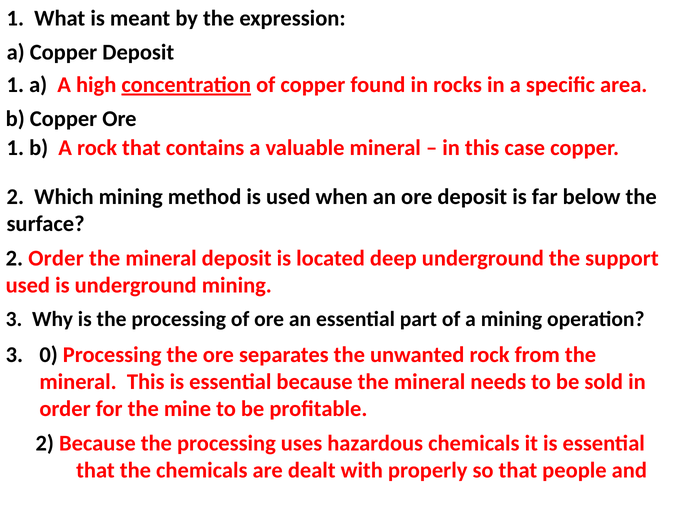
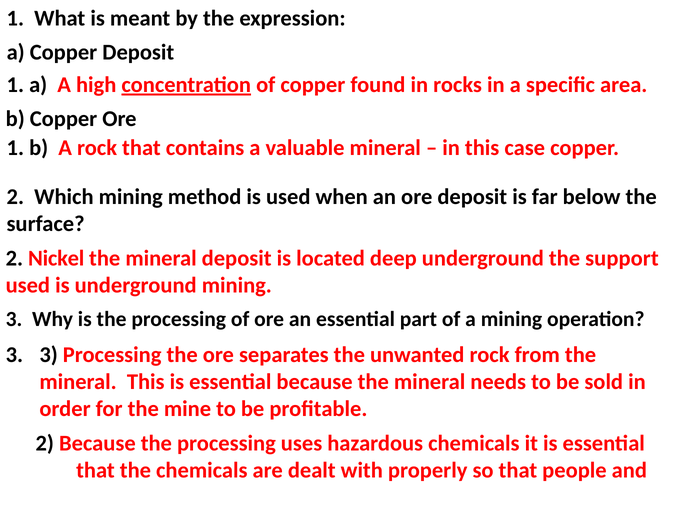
2 Order: Order -> Nickel
3 0: 0 -> 3
